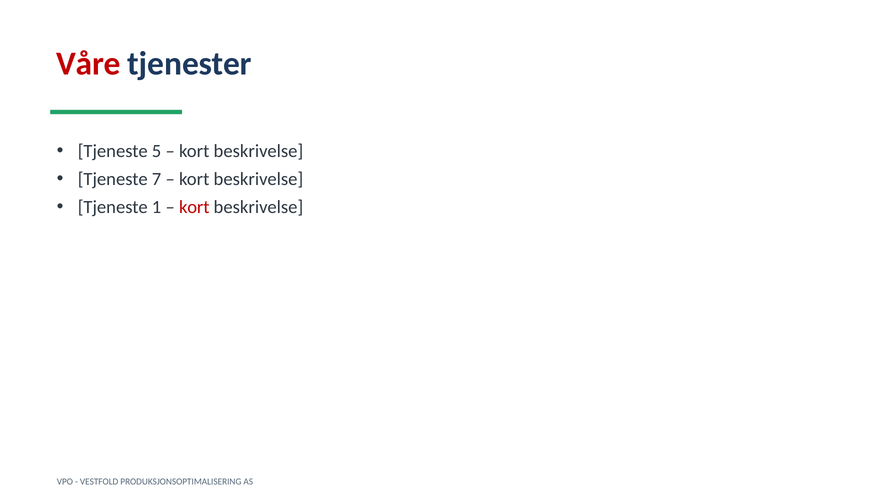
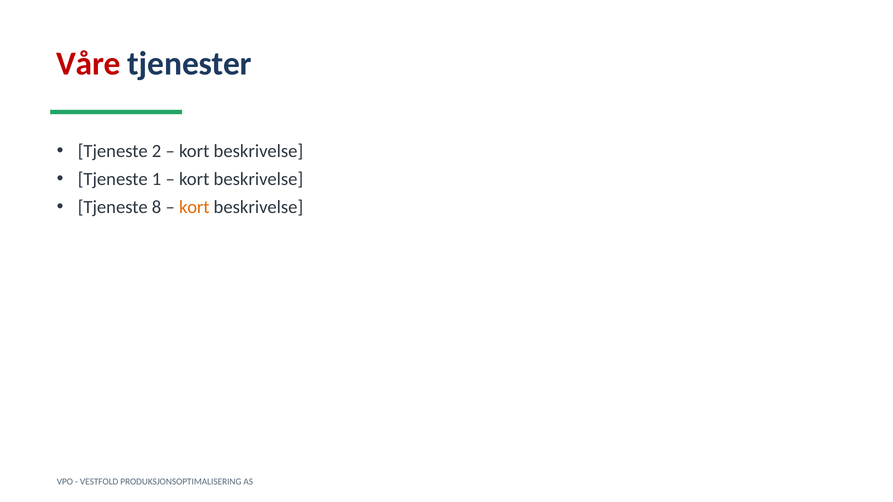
5: 5 -> 2
7: 7 -> 1
1: 1 -> 8
kort at (194, 207) colour: red -> orange
